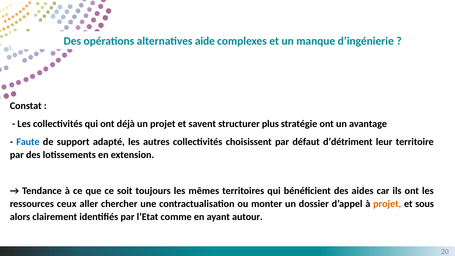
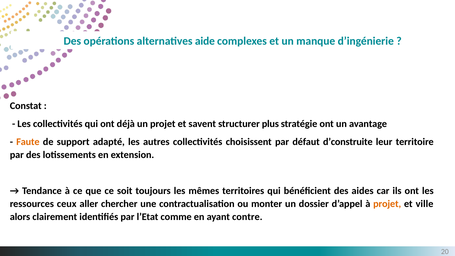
Faute colour: blue -> orange
d’détriment: d’détriment -> d’construite
sous: sous -> ville
autour: autour -> contre
